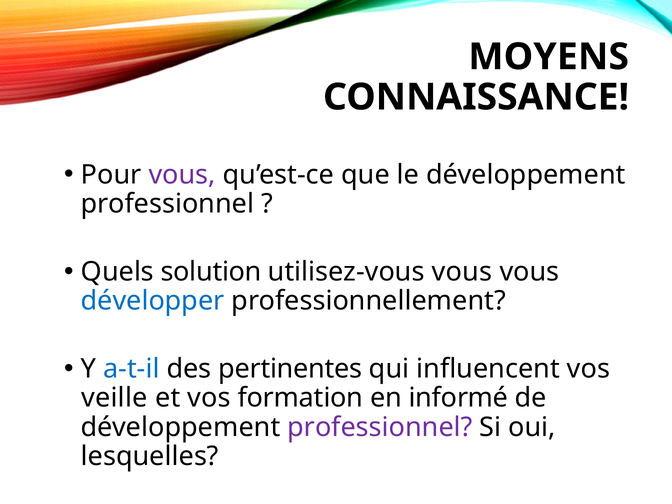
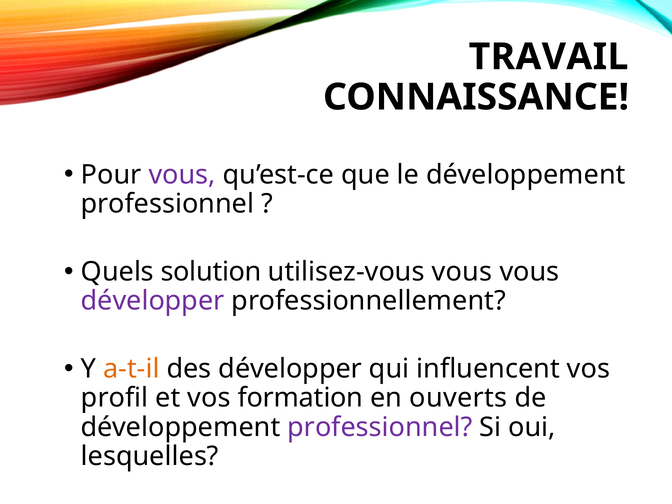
MOYENS: MOYENS -> TRAVAIL
développer at (153, 301) colour: blue -> purple
a-t-il colour: blue -> orange
des pertinentes: pertinentes -> développer
veille: veille -> profil
informé: informé -> ouverts
